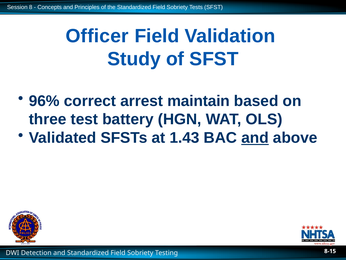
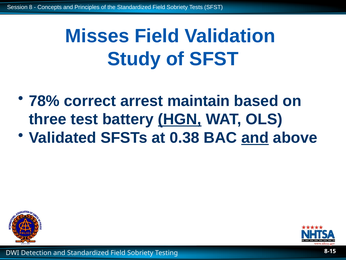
Officer: Officer -> Misses
96%: 96% -> 78%
HGN underline: none -> present
1.43: 1.43 -> 0.38
